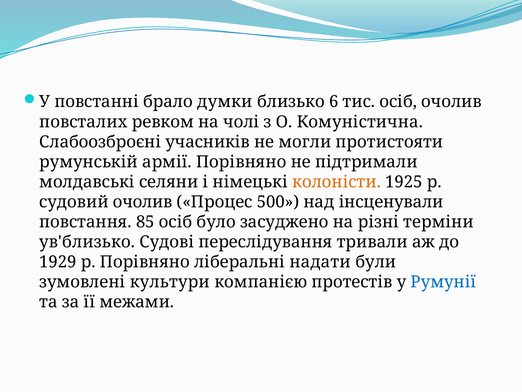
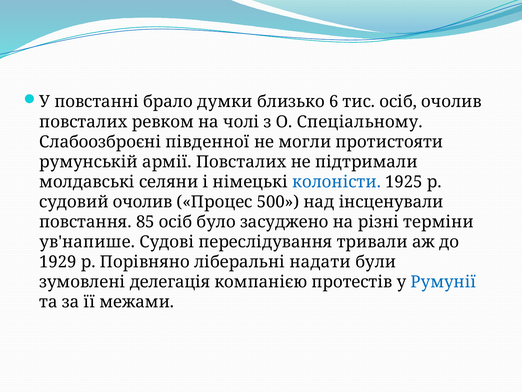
Комуністична: Комуністична -> Спеціальному
учасників: учасників -> південної
армії Порівняно: Порівняно -> Повсталих
колоністи colour: orange -> blue
ув'близько: ув'близько -> ув'напише
культури: культури -> делегація
